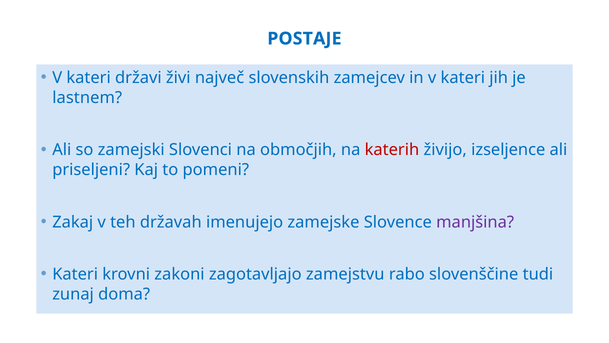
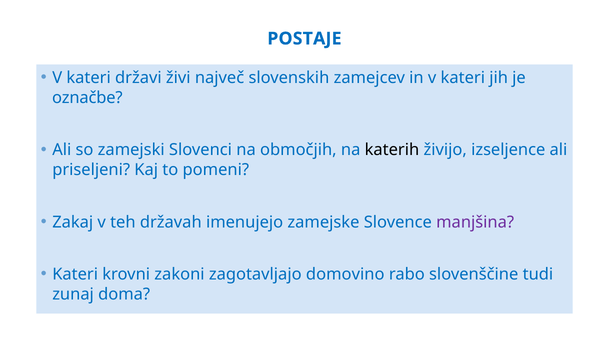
lastnem: lastnem -> označbe
katerih colour: red -> black
zamejstvu: zamejstvu -> domovino
